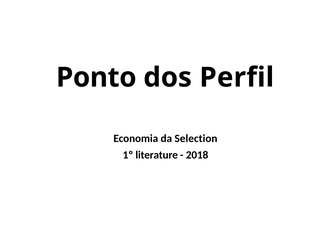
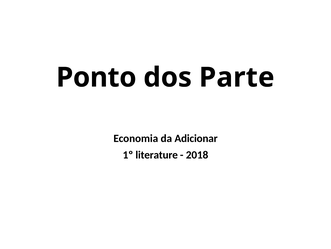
Perfil: Perfil -> Parte
Selection: Selection -> Adicionar
